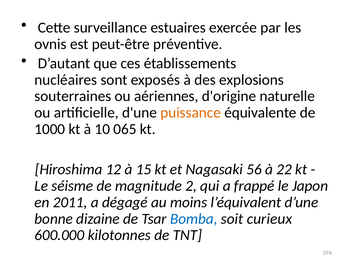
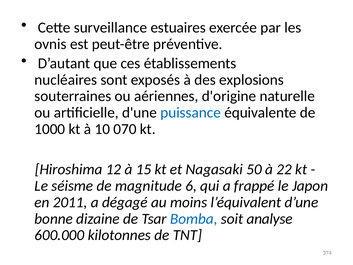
puissance colour: orange -> blue
065: 065 -> 070
56: 56 -> 50
2: 2 -> 6
curieux: curieux -> analyse
